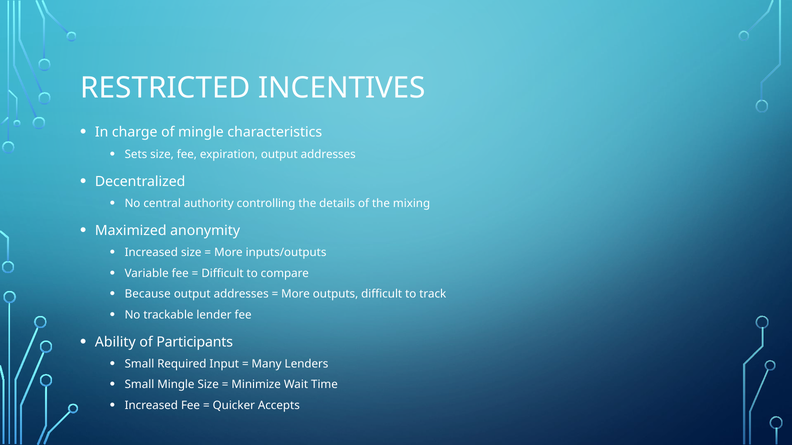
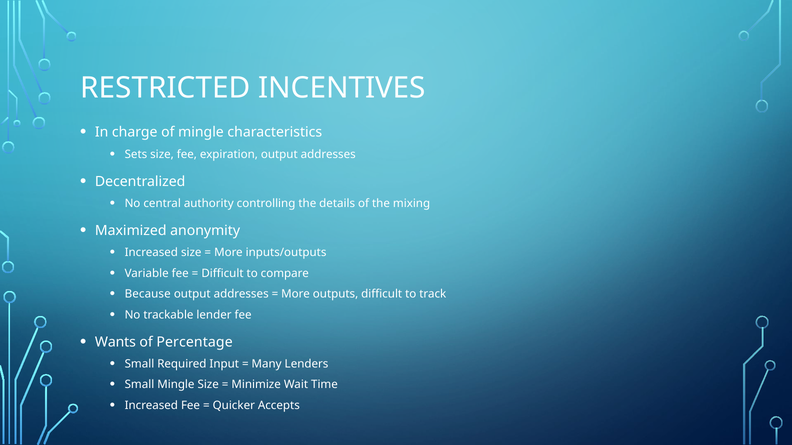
Ability: Ability -> Wants
Participants: Participants -> Percentage
